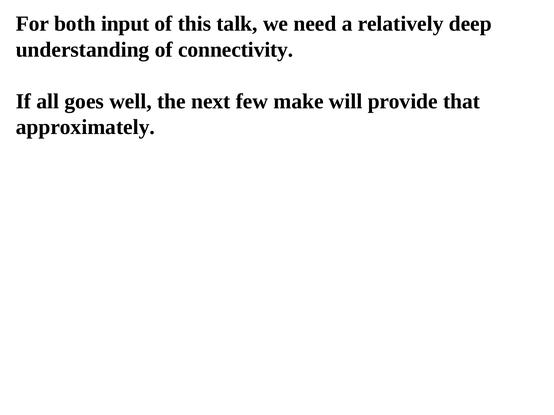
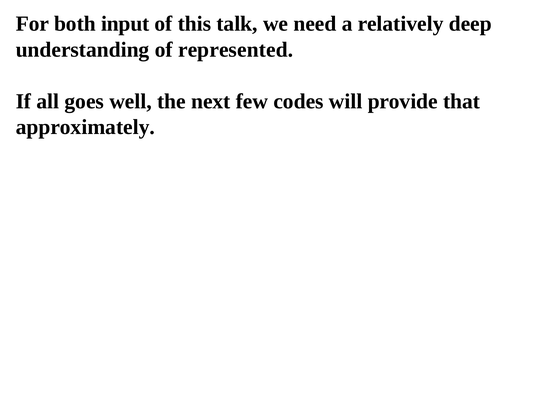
connectivity: connectivity -> represented
make: make -> codes
